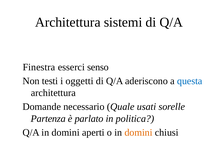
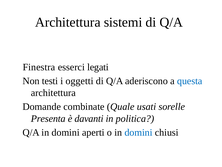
senso: senso -> legati
necessario: necessario -> combinate
Partenza: Partenza -> Presenta
parlato: parlato -> davanti
domini at (138, 132) colour: orange -> blue
